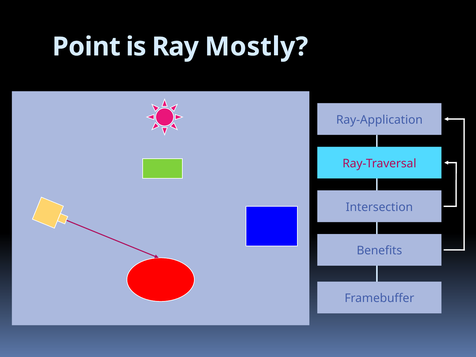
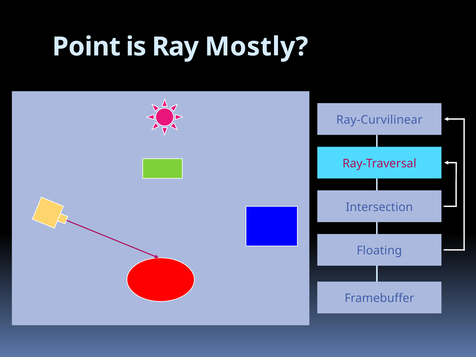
Ray-Application: Ray-Application -> Ray-Curvilinear
Benefits: Benefits -> Floating
